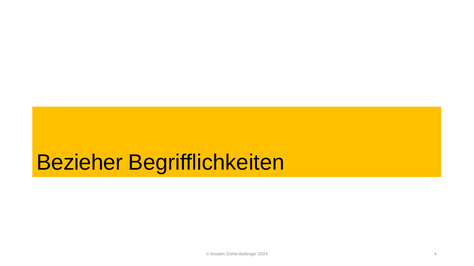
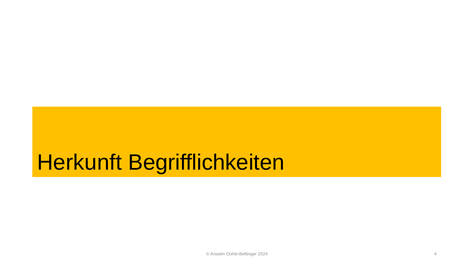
Bezieher: Bezieher -> Herkunft
